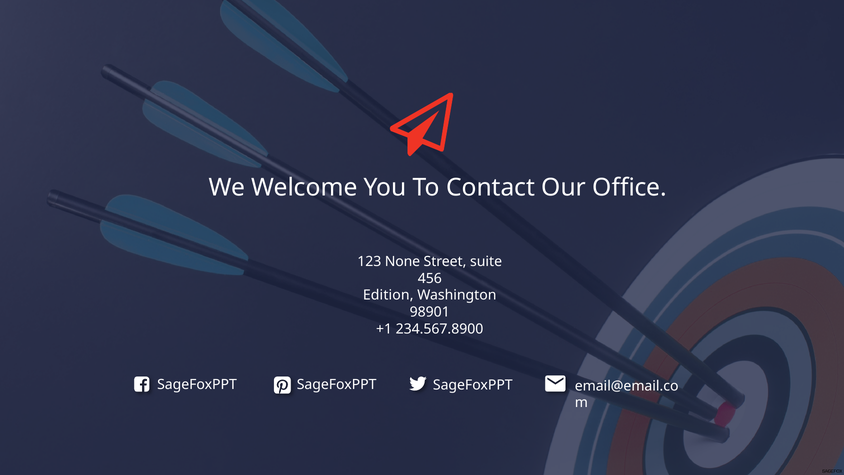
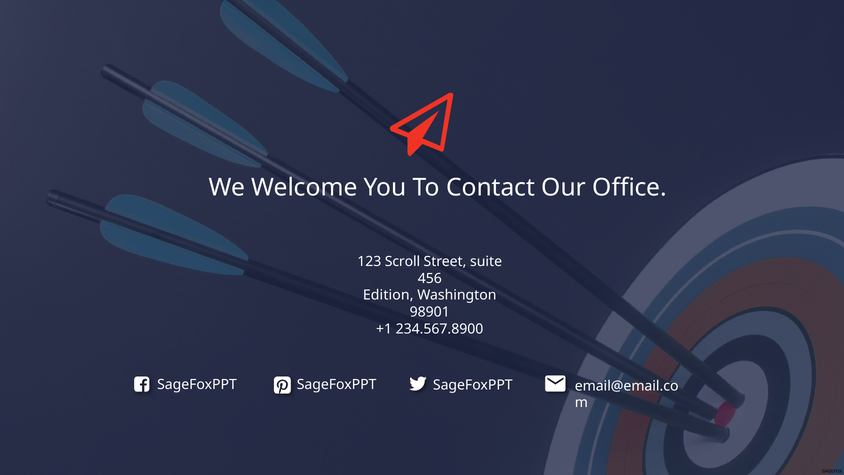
None: None -> Scroll
